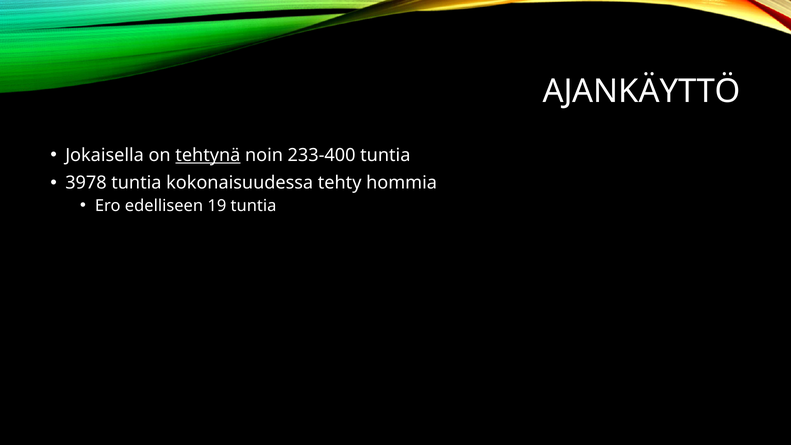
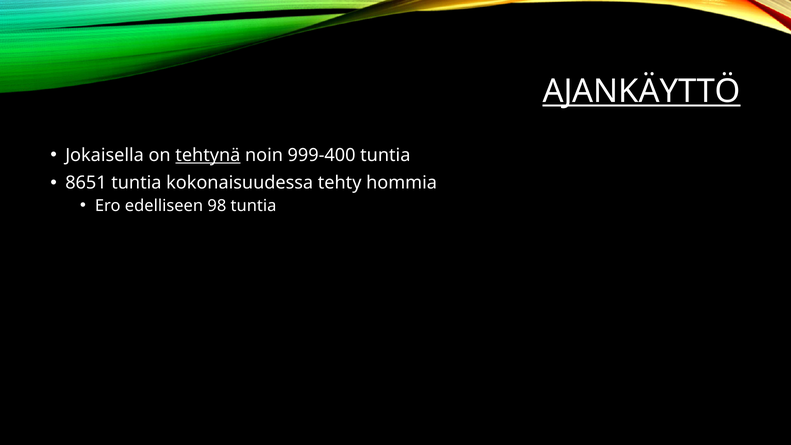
AJANKÄYTTÖ underline: none -> present
233-400: 233-400 -> 999-400
3978: 3978 -> 8651
19: 19 -> 98
